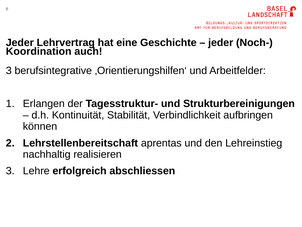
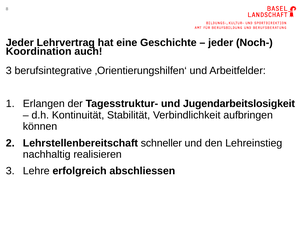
Strukturbereinigungen: Strukturbereinigungen -> Jugendarbeitslosigkeit
aprentas: aprentas -> schneller
